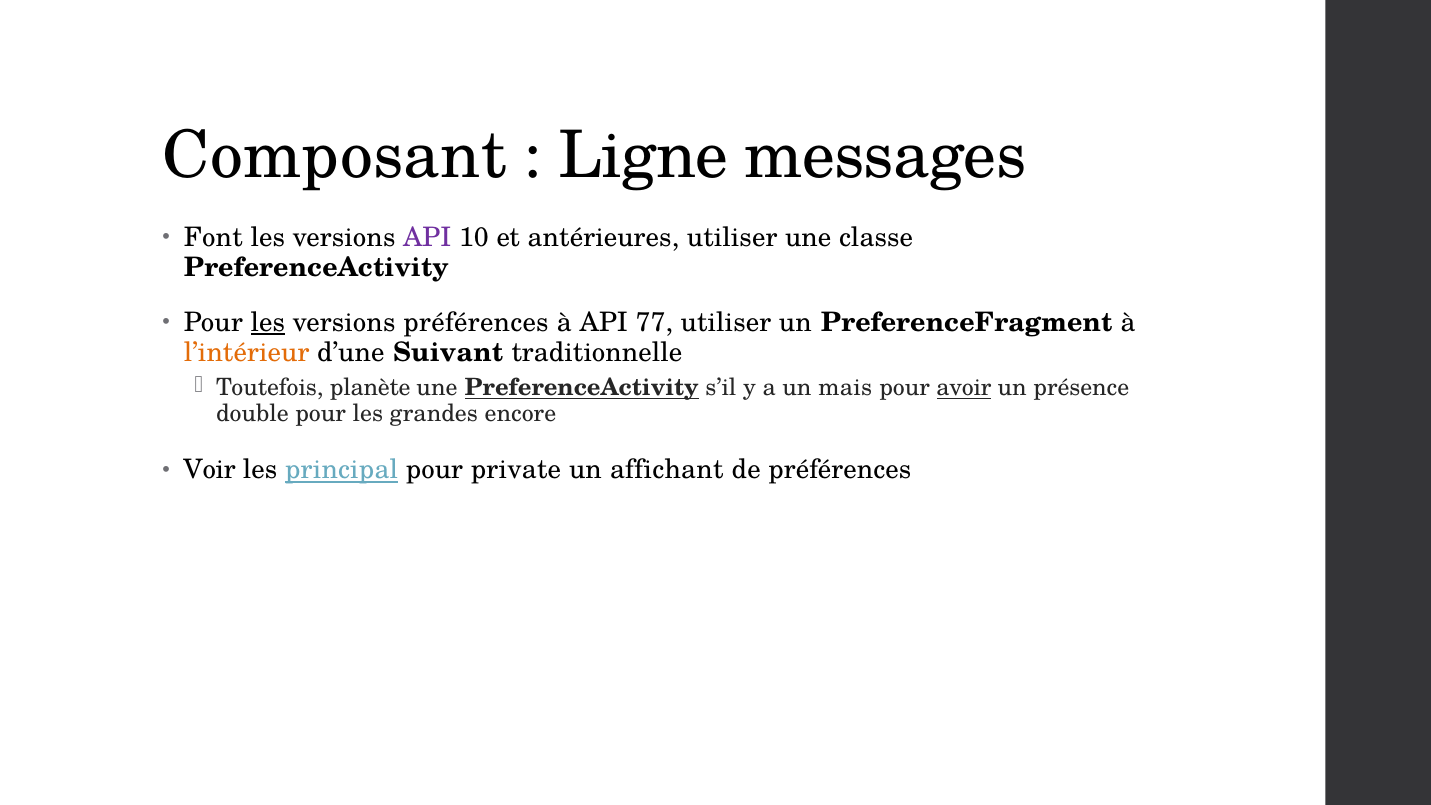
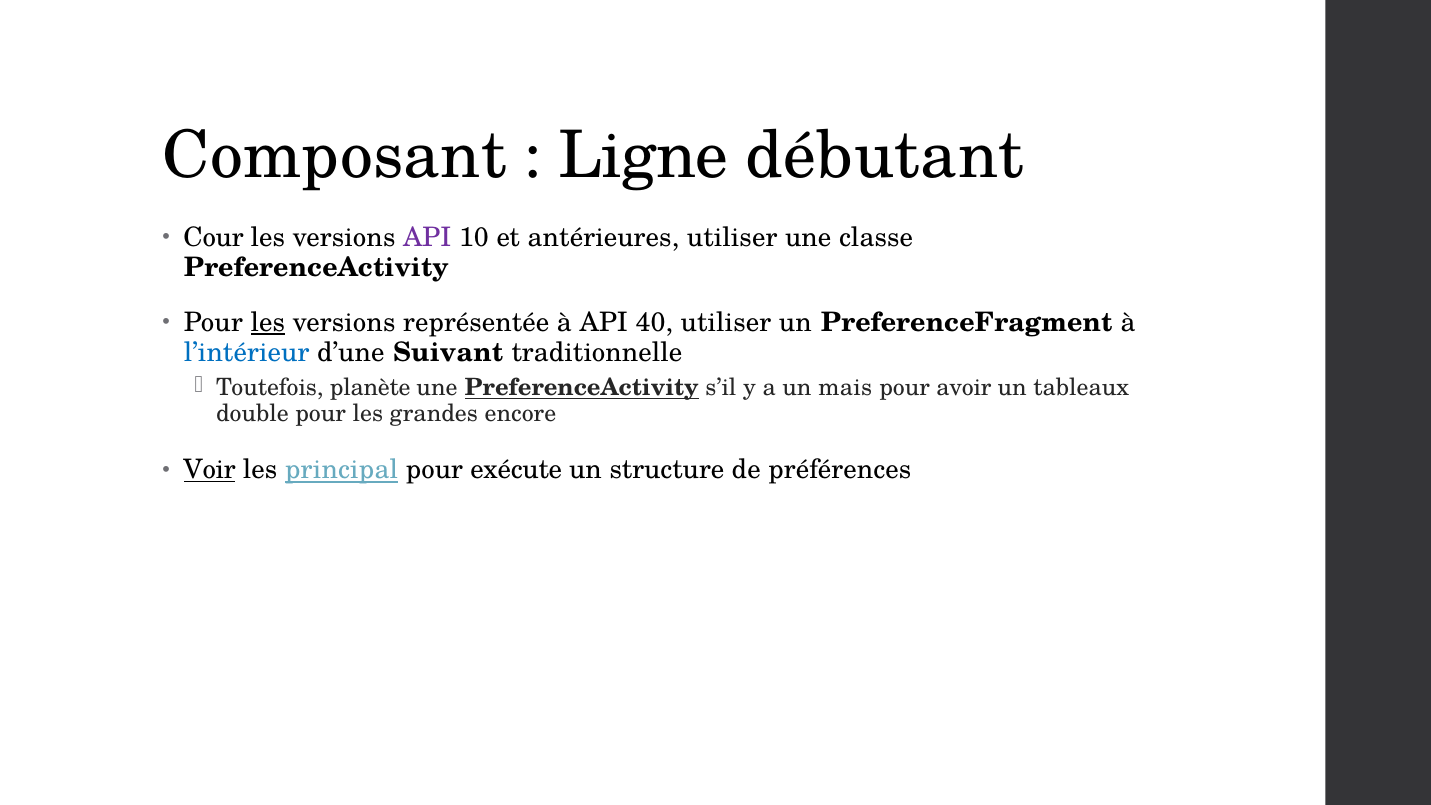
messages: messages -> débutant
Font: Font -> Cour
versions préférences: préférences -> représentée
77: 77 -> 40
l’intérieur colour: orange -> blue
avoir underline: present -> none
présence: présence -> tableaux
Voir underline: none -> present
private: private -> exécute
affichant: affichant -> structure
